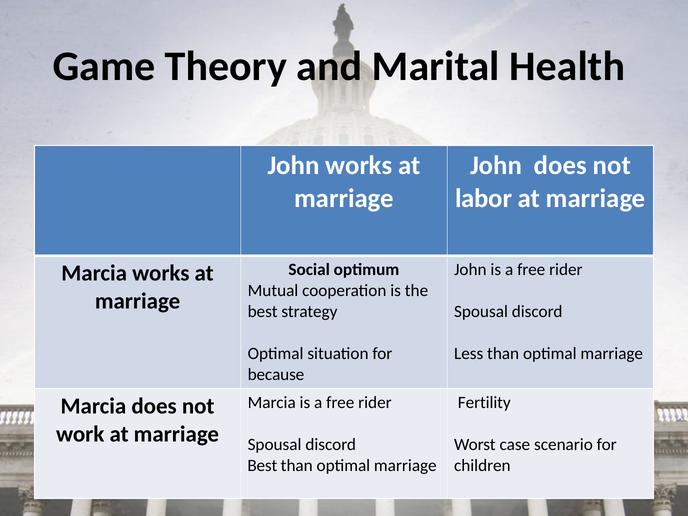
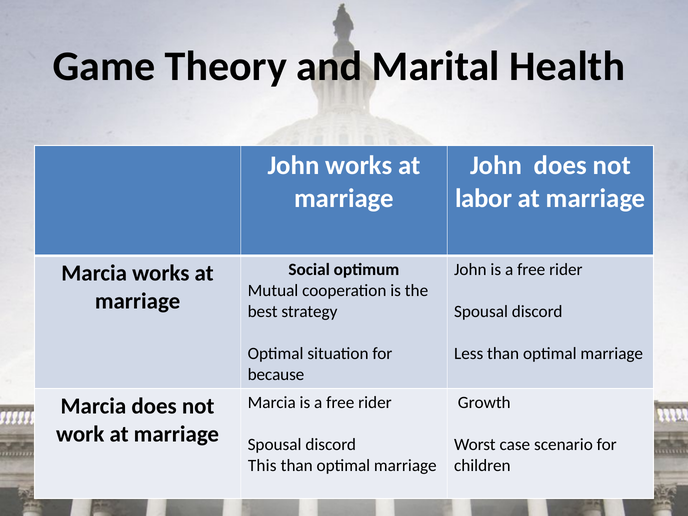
Fertility: Fertility -> Growth
Best at (262, 466): Best -> This
